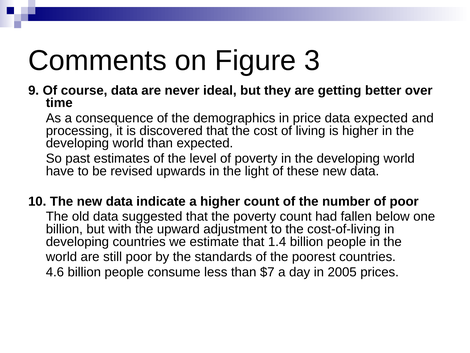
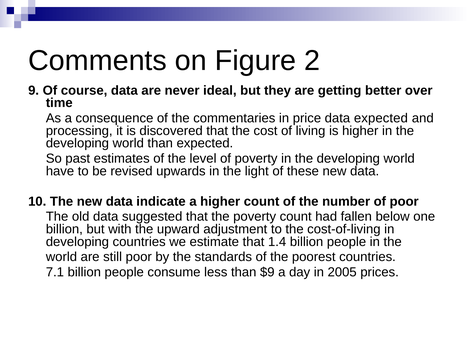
3: 3 -> 2
demographics: demographics -> commentaries
4.6: 4.6 -> 7.1
$7: $7 -> $9
